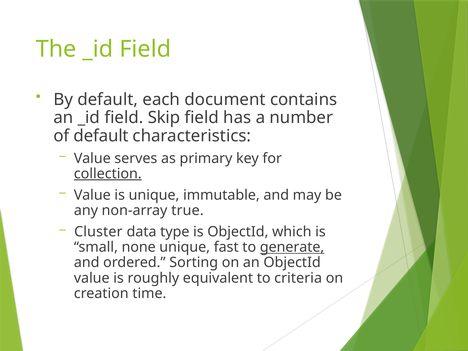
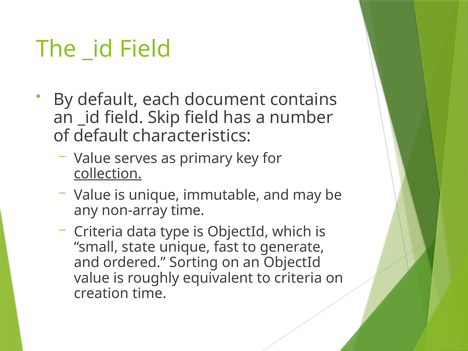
non-array true: true -> time
Cluster at (98, 232): Cluster -> Criteria
none: none -> state
generate underline: present -> none
